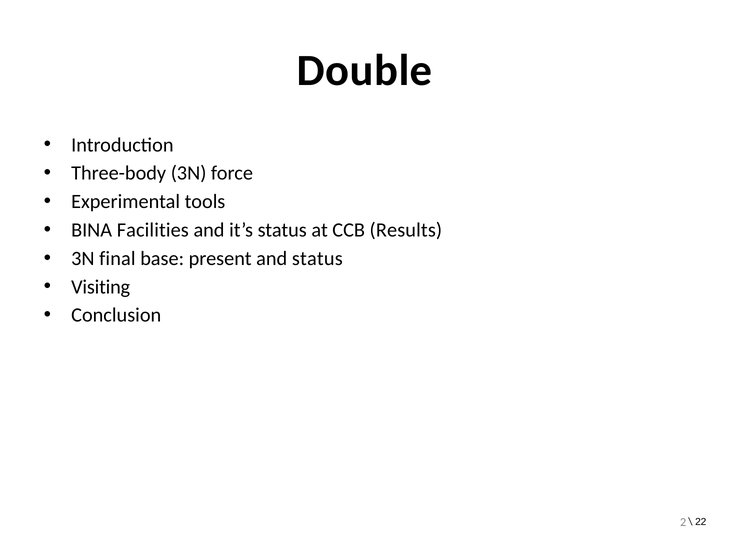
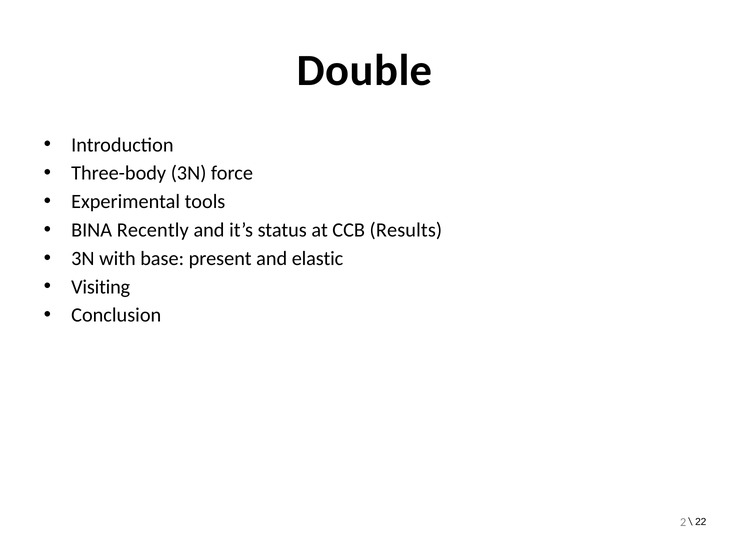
Facilities: Facilities -> Recently
final: final -> with
and status: status -> elastic
